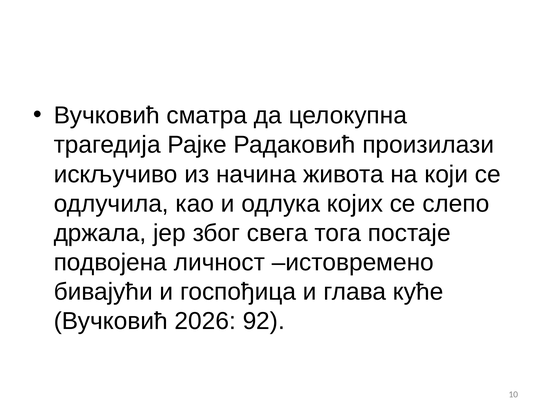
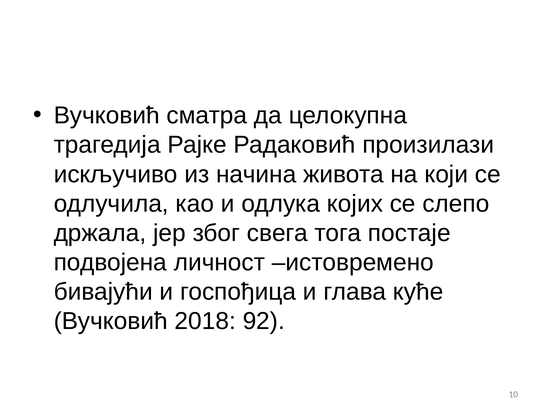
2026: 2026 -> 2018
